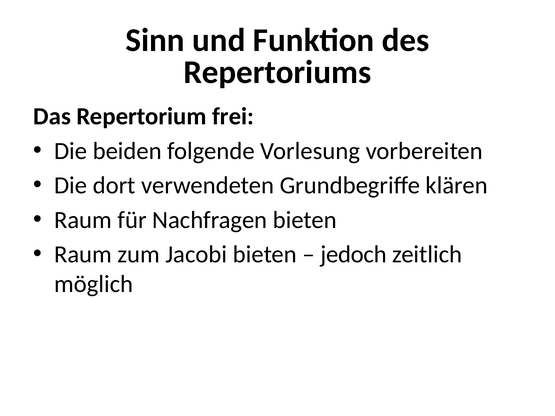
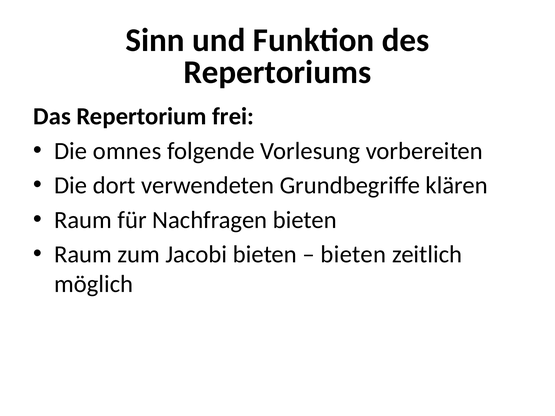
beiden: beiden -> omnes
jedoch at (354, 255): jedoch -> bieten
